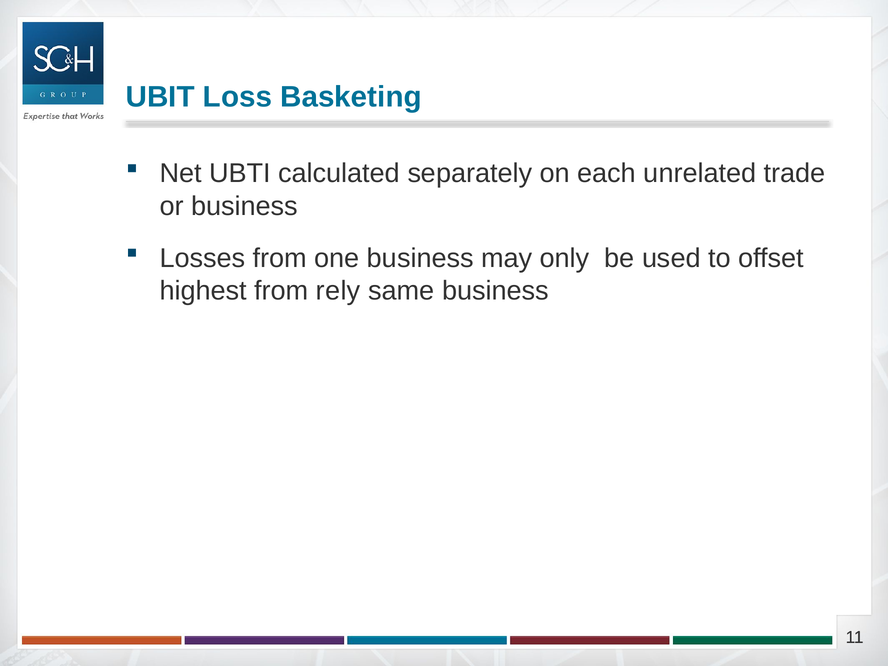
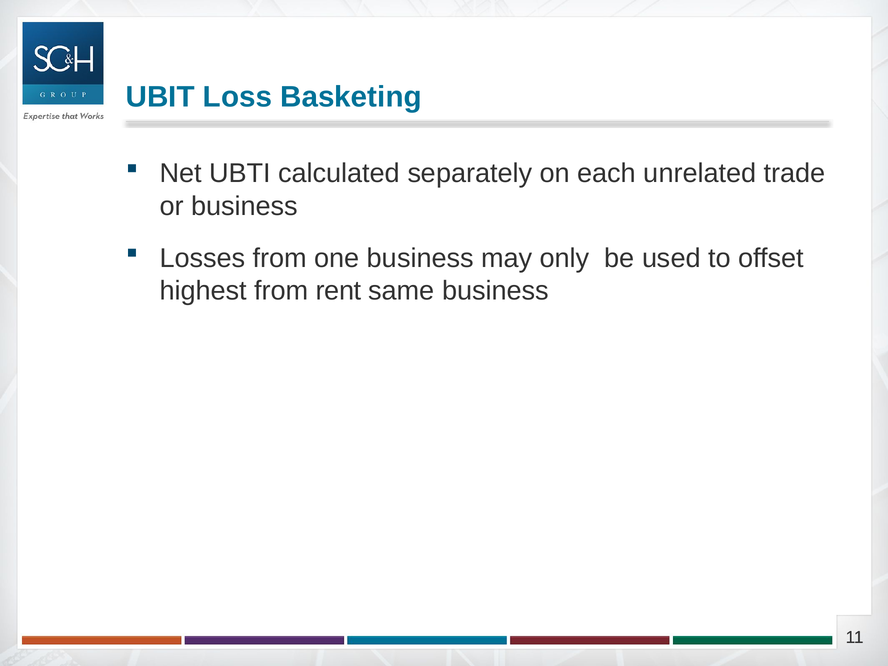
rely: rely -> rent
